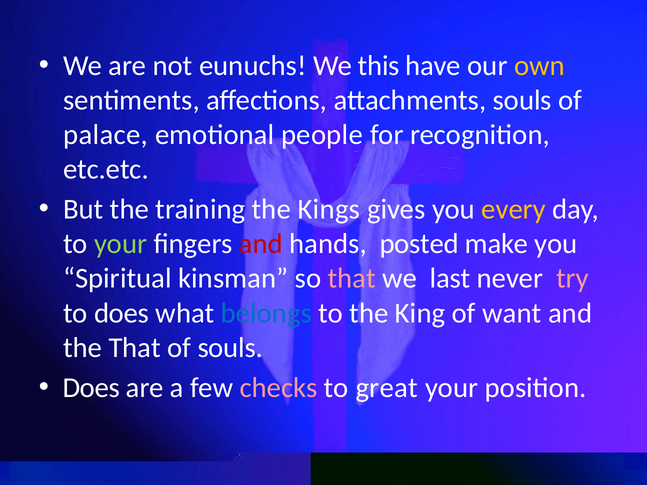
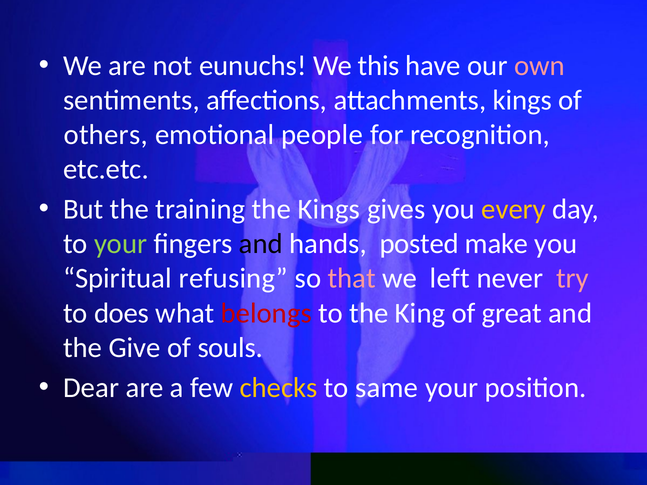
own colour: yellow -> pink
attachments souls: souls -> kings
palace: palace -> others
and at (261, 244) colour: red -> black
kinsman: kinsman -> refusing
last: last -> left
belongs colour: blue -> red
want: want -> great
the That: That -> Give
Does at (91, 388): Does -> Dear
checks colour: pink -> yellow
great: great -> same
